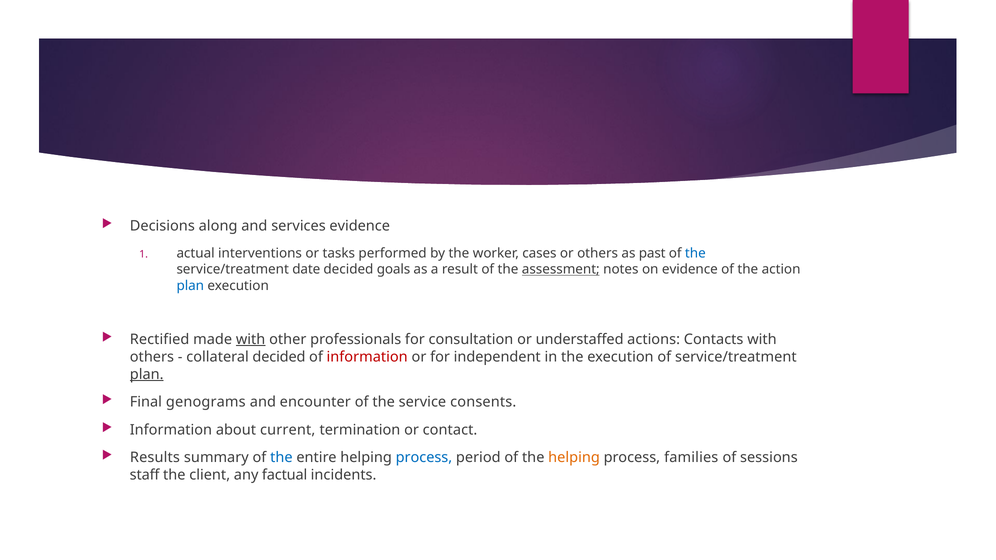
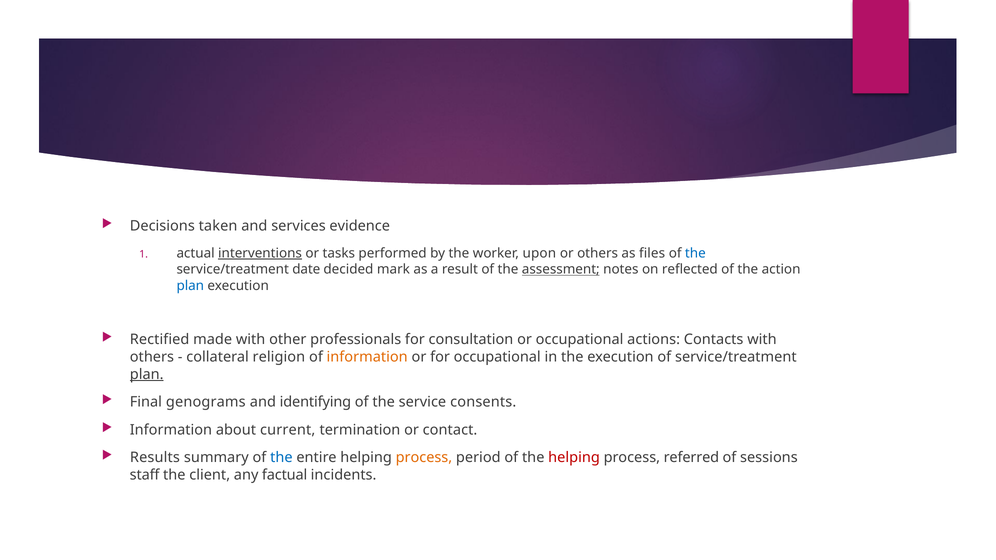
along: along -> taken
interventions underline: none -> present
cases: cases -> upon
past: past -> files
goals: goals -> mark
on evidence: evidence -> reflected
with at (251, 340) underline: present -> none
or understaffed: understaffed -> occupational
collateral decided: decided -> religion
information at (367, 357) colour: red -> orange
for independent: independent -> occupational
encounter: encounter -> identifying
process at (424, 458) colour: blue -> orange
helping at (574, 458) colour: orange -> red
families: families -> referred
